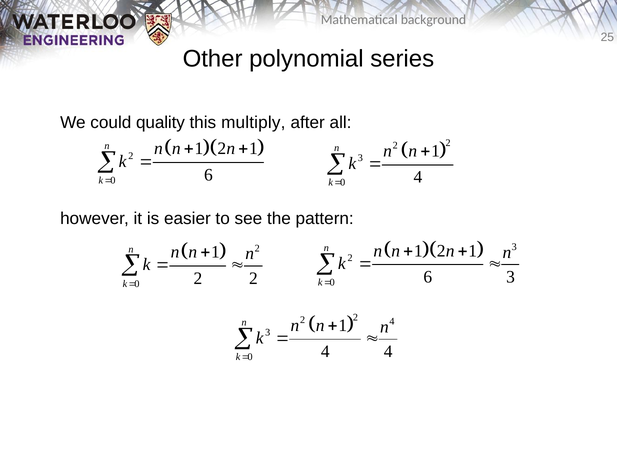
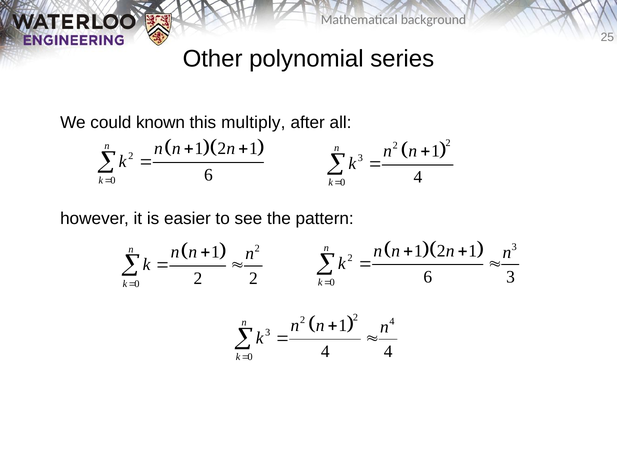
quality: quality -> known
